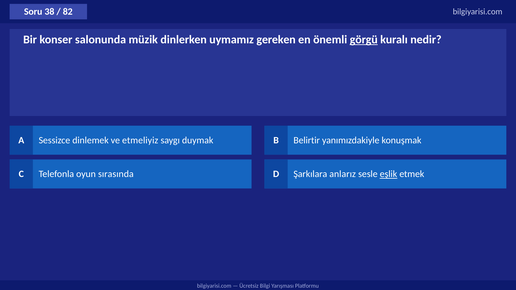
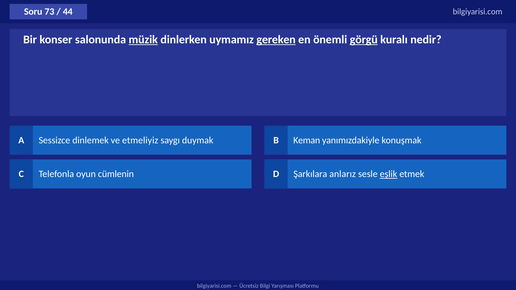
38: 38 -> 73
82: 82 -> 44
müzik underline: none -> present
gereken underline: none -> present
Belirtir: Belirtir -> Keman
sırasında: sırasında -> cümlenin
